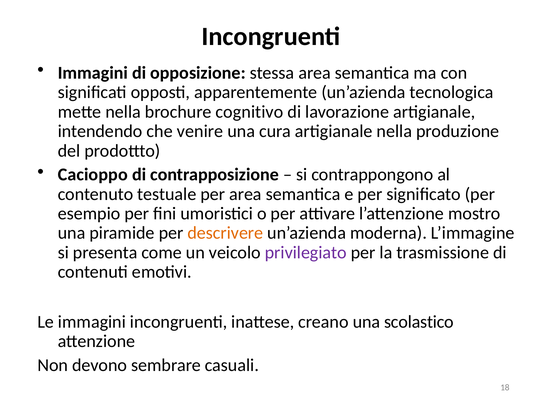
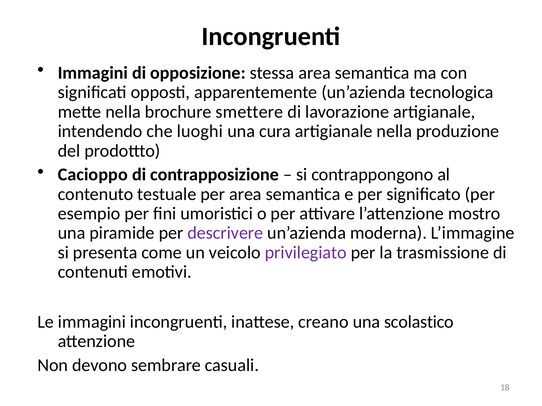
cognitivo: cognitivo -> smettere
venire: venire -> luoghi
descrivere colour: orange -> purple
